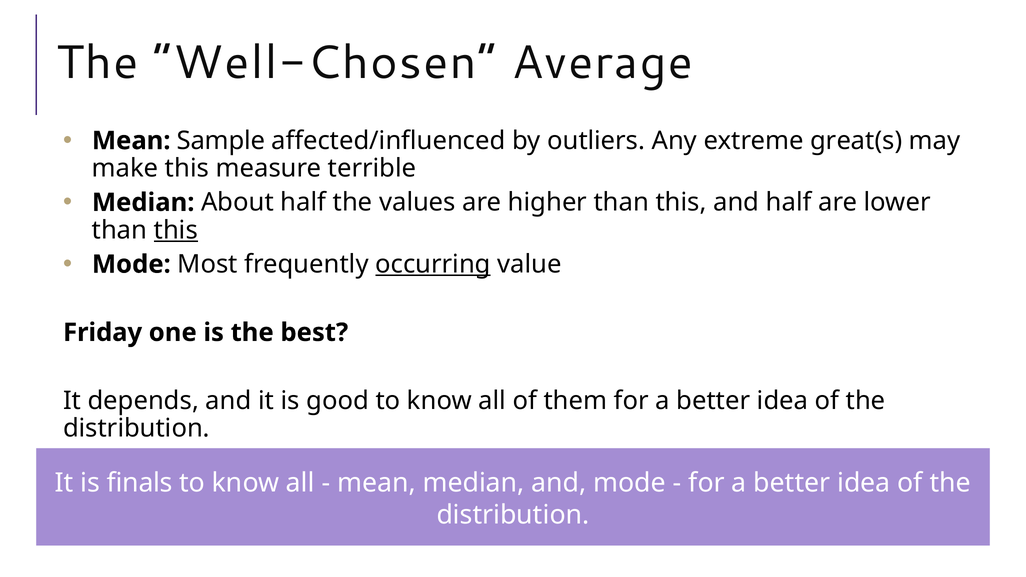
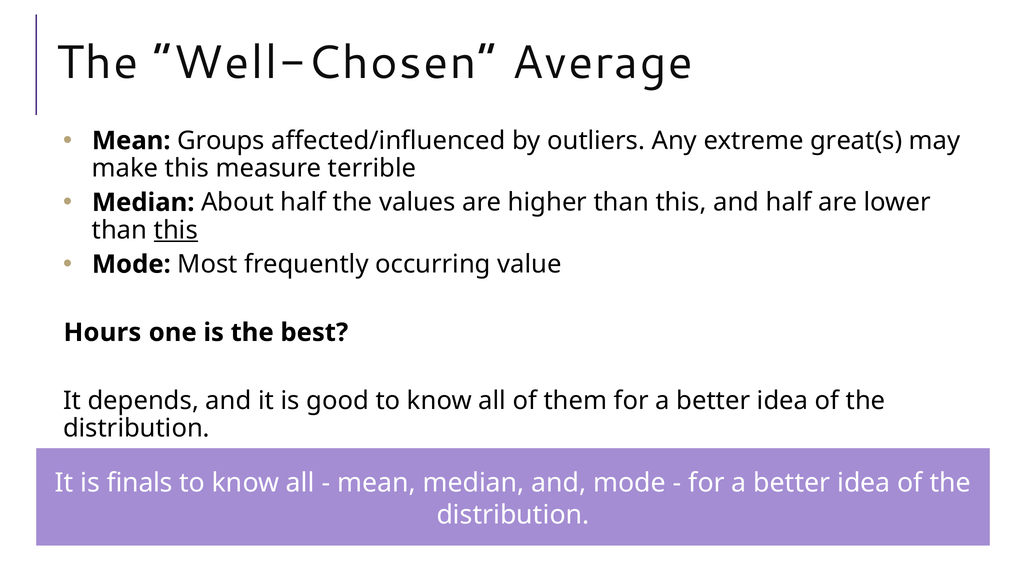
Sample: Sample -> Groups
occurring underline: present -> none
Friday: Friday -> Hours
